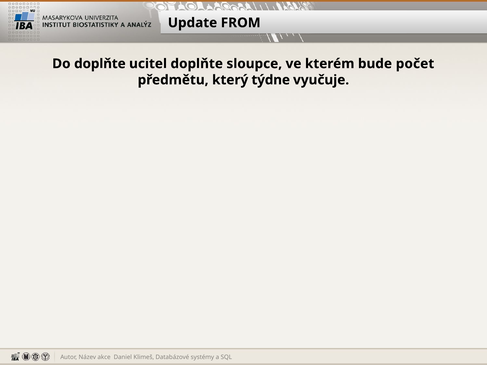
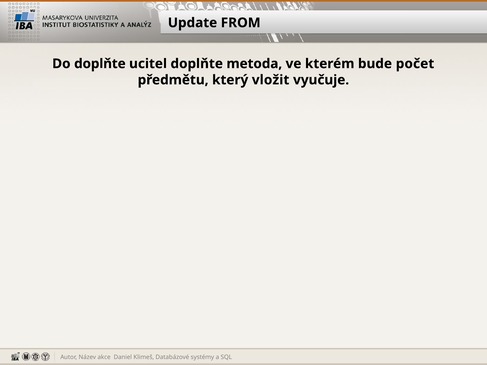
sloupce: sloupce -> metoda
týdne: týdne -> vložit
